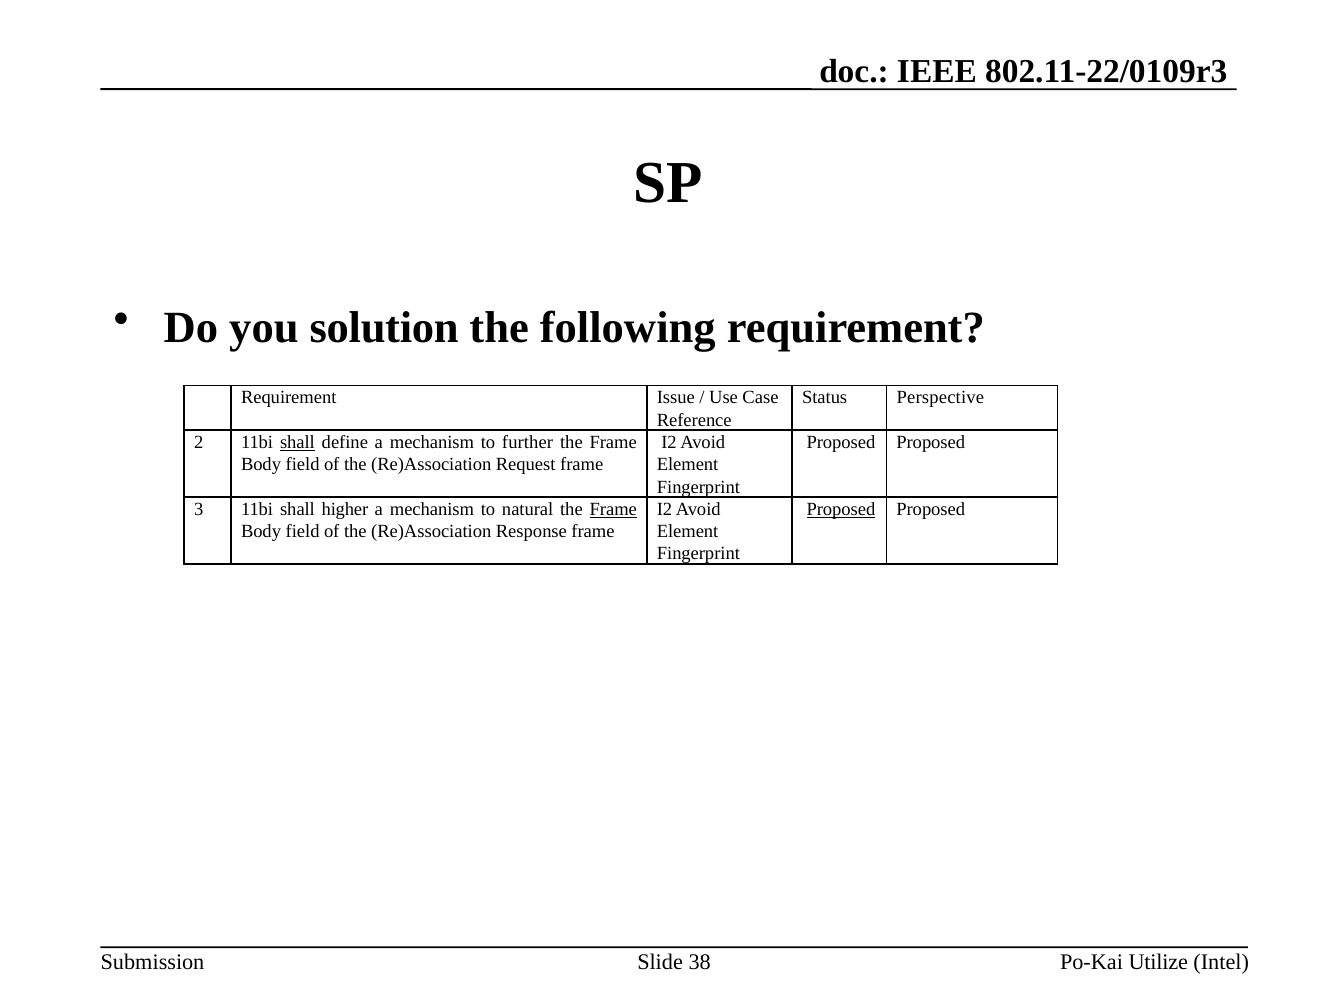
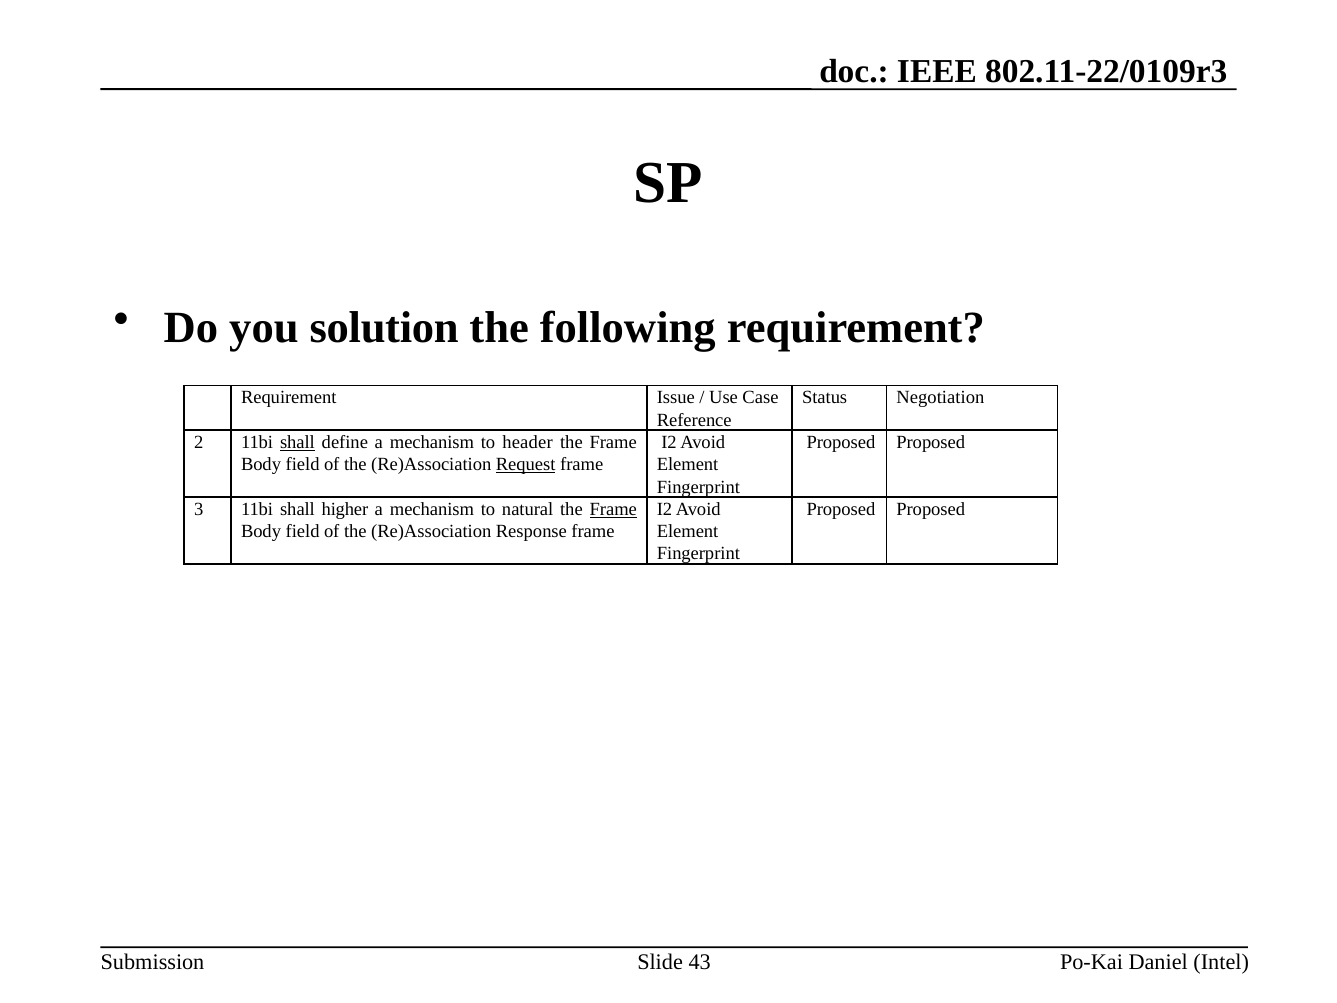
Perspective: Perspective -> Negotiation
further: further -> header
Request underline: none -> present
Proposed at (841, 509) underline: present -> none
38: 38 -> 43
Utilize: Utilize -> Daniel
